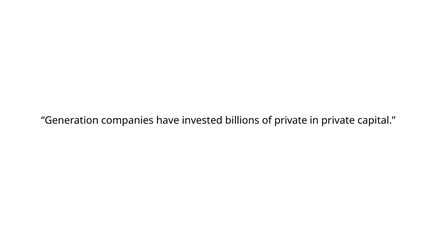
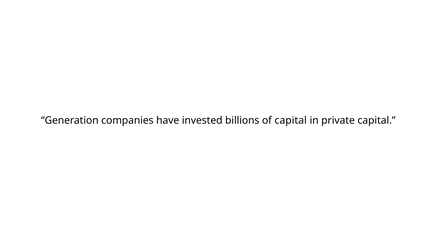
of private: private -> capital
